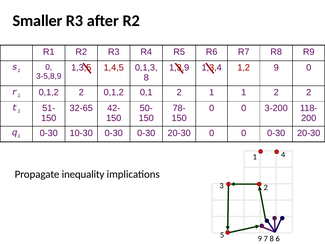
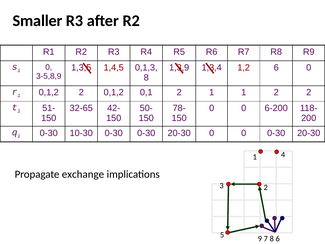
1,2 9: 9 -> 6
3-200: 3-200 -> 6-200
inequality: inequality -> exchange
